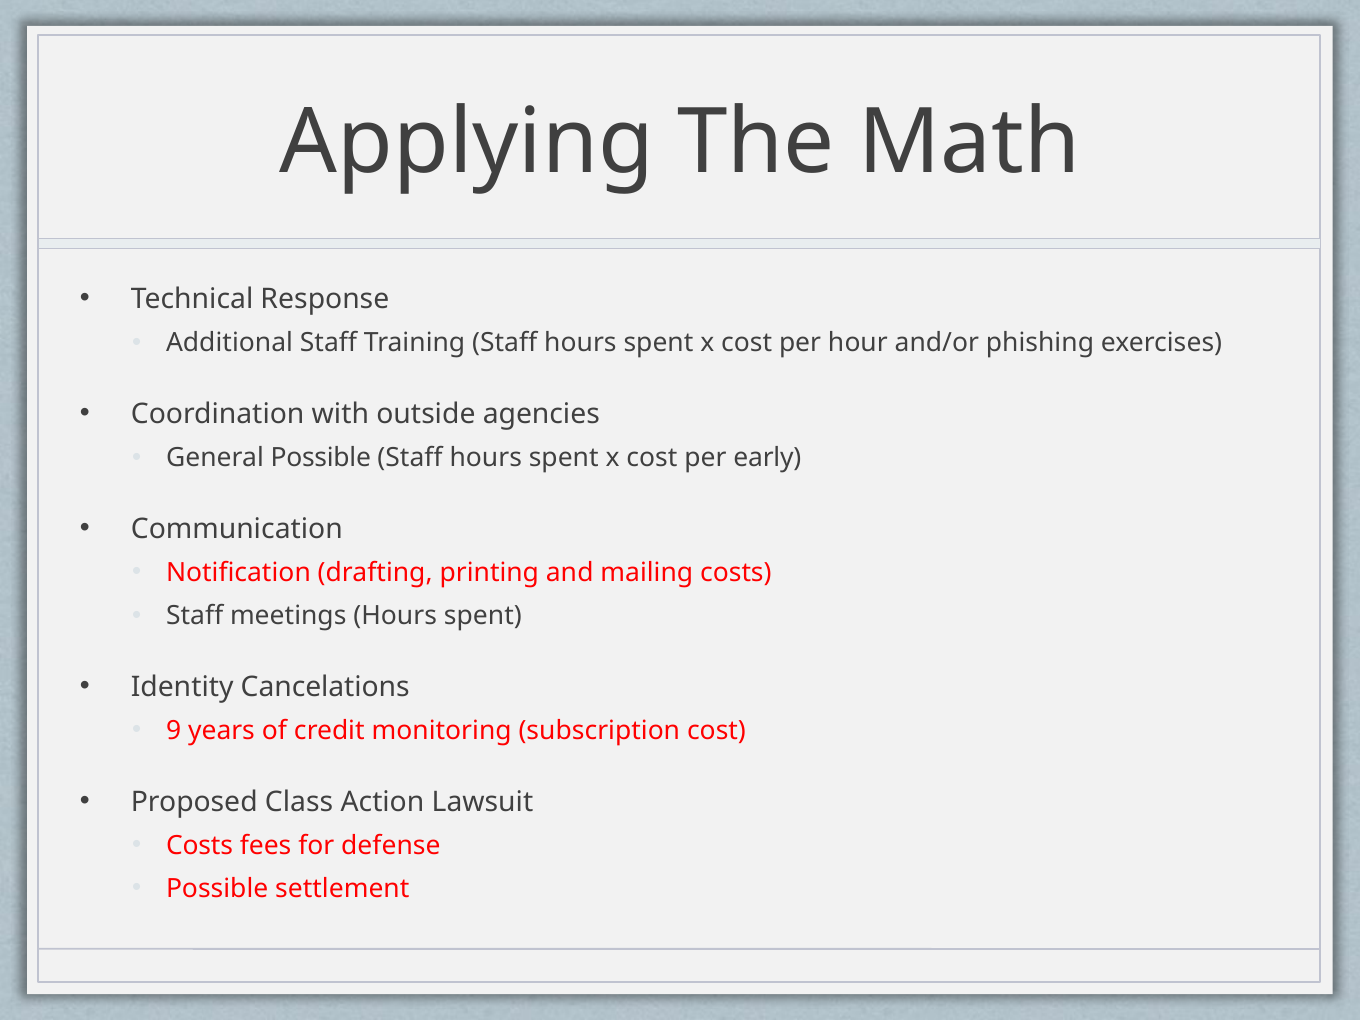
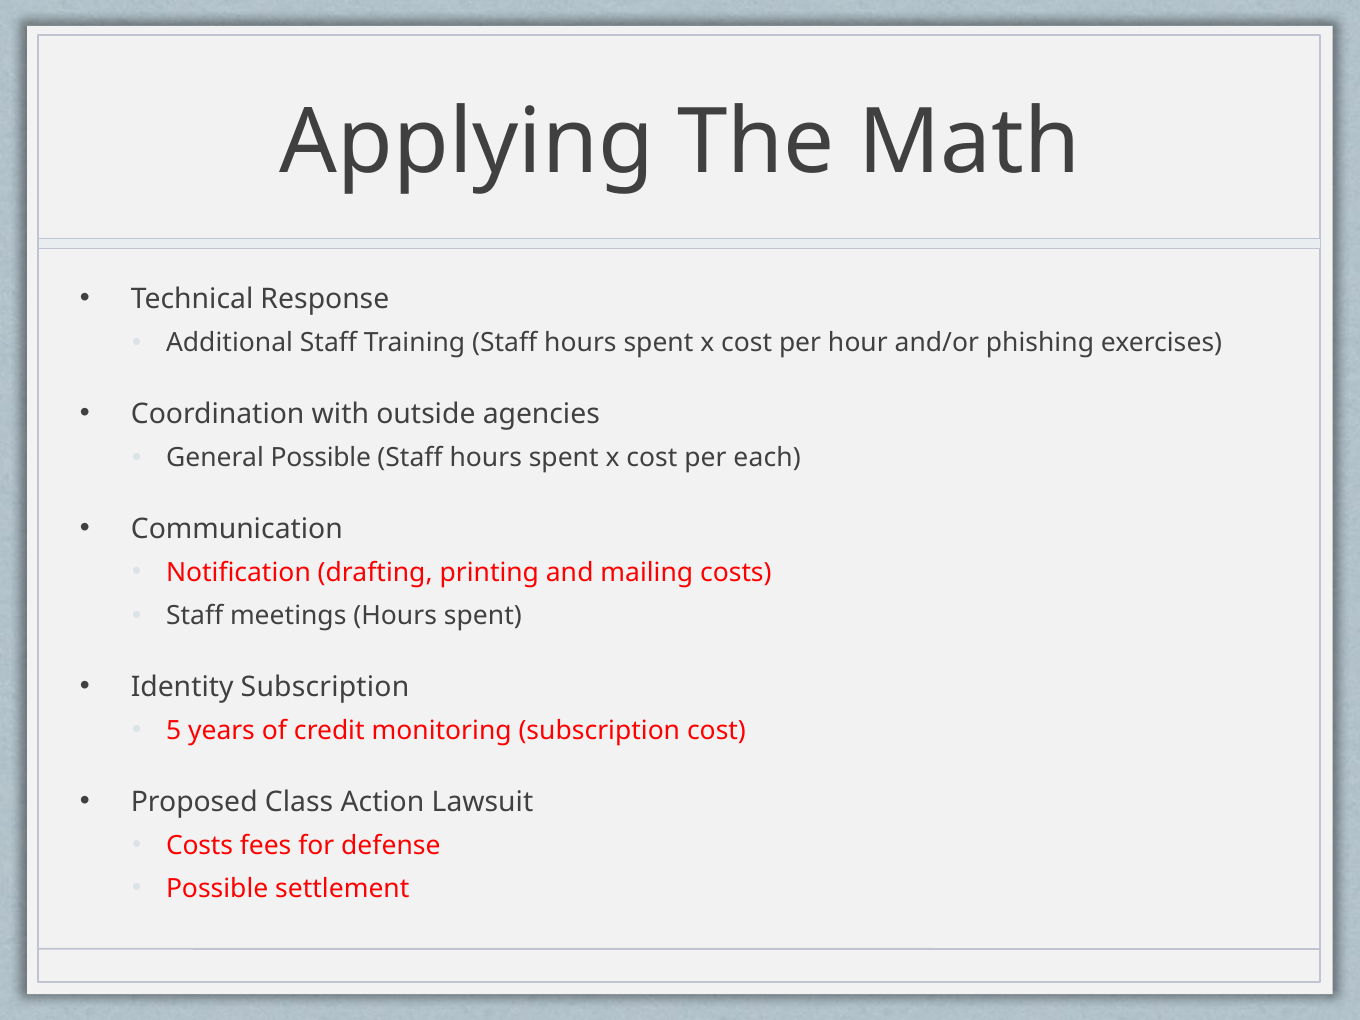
early: early -> each
Identity Cancelations: Cancelations -> Subscription
9: 9 -> 5
